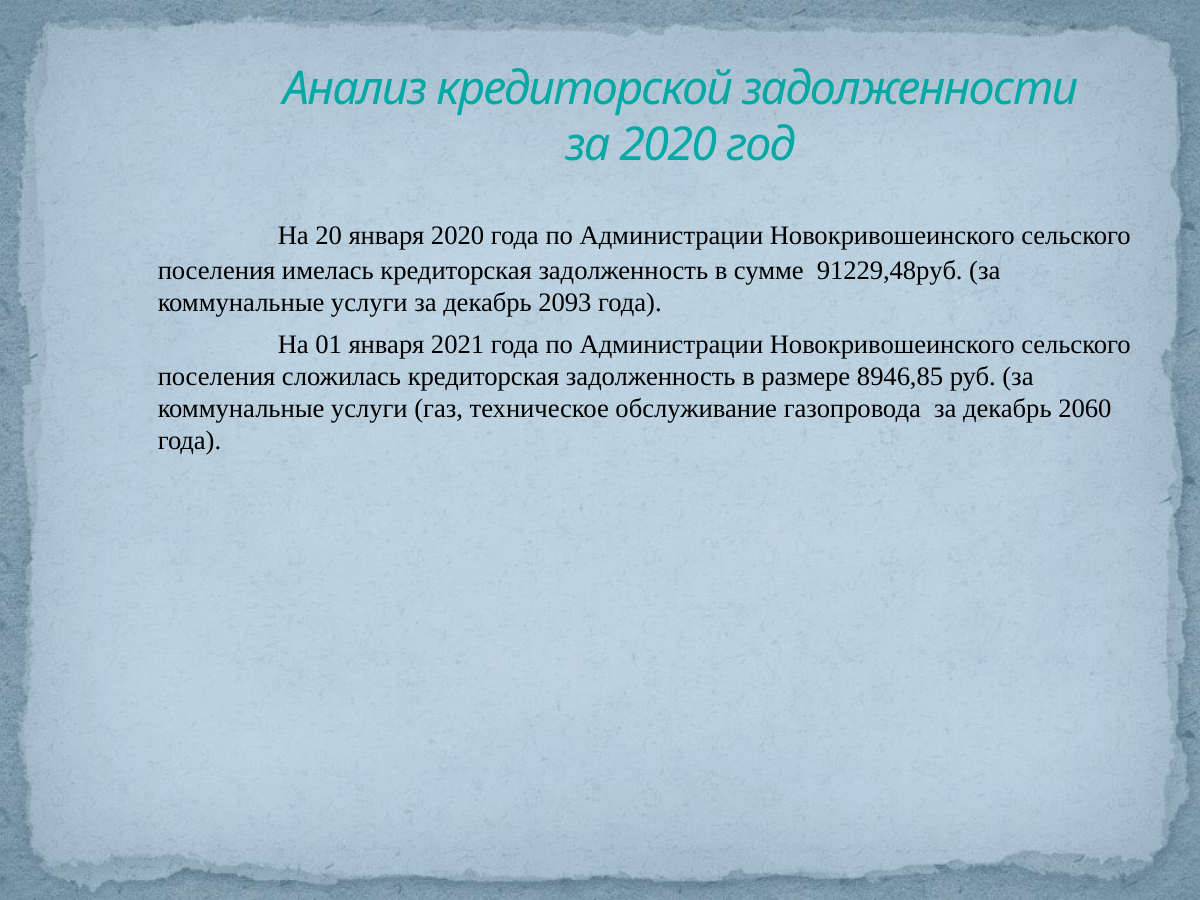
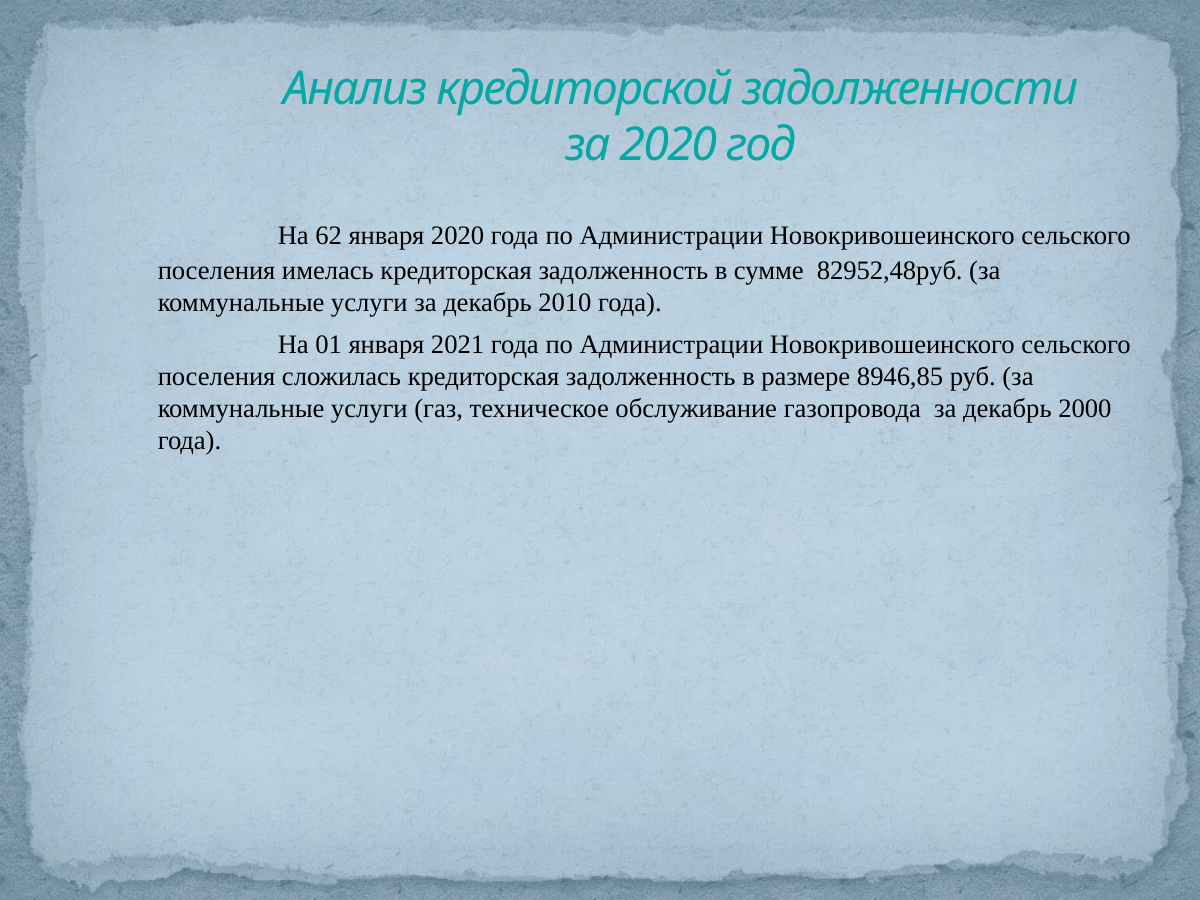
20: 20 -> 62
91229,48руб: 91229,48руб -> 82952,48руб
2093: 2093 -> 2010
2060: 2060 -> 2000
